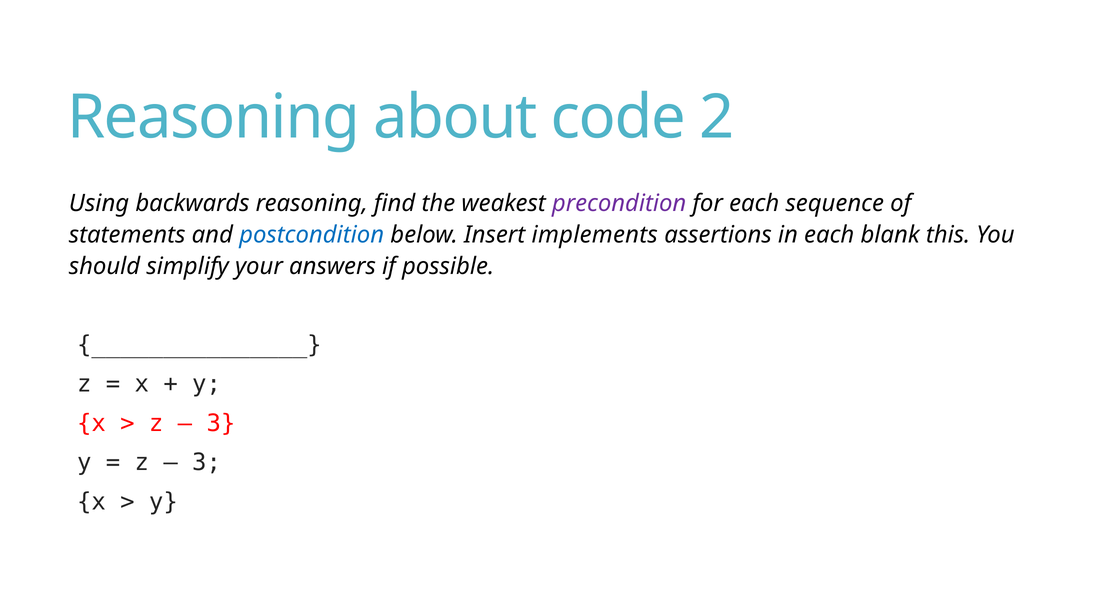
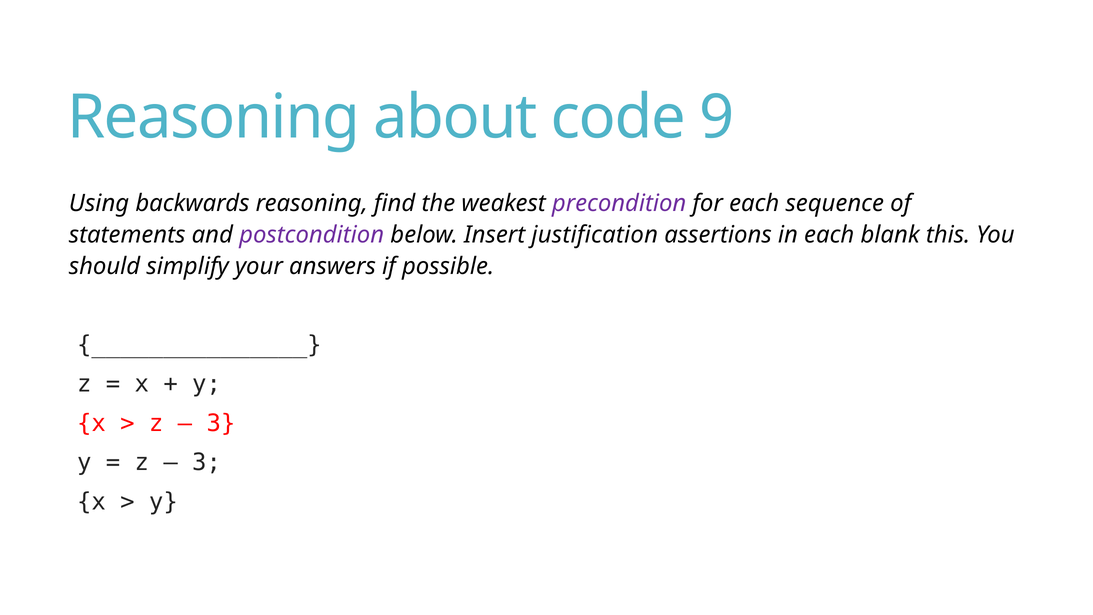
2: 2 -> 9
postcondition colour: blue -> purple
implements: implements -> justification
